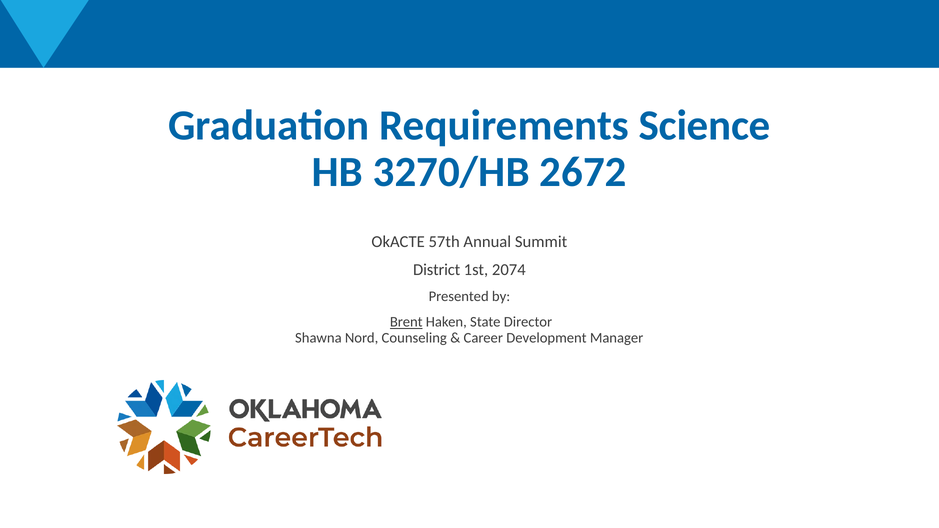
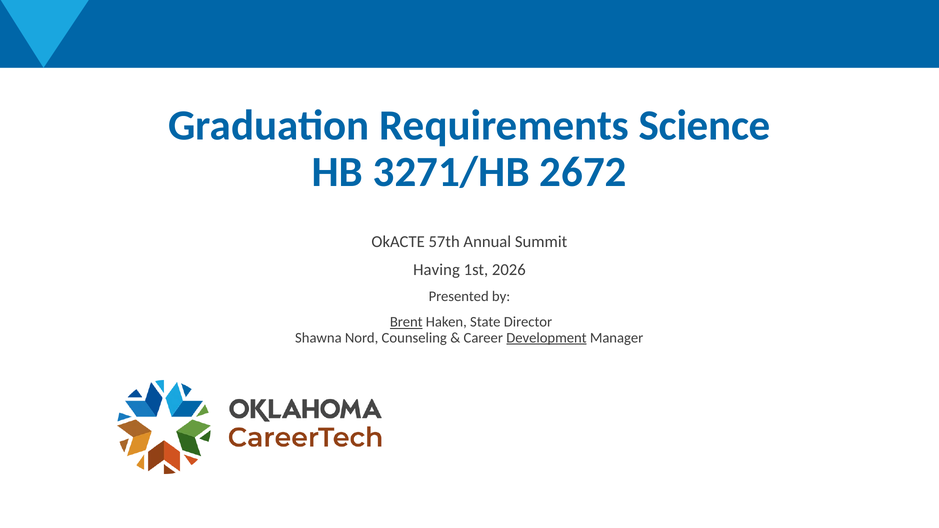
3270/HB: 3270/HB -> 3271/HB
District: District -> Having
2074: 2074 -> 2026
Development underline: none -> present
